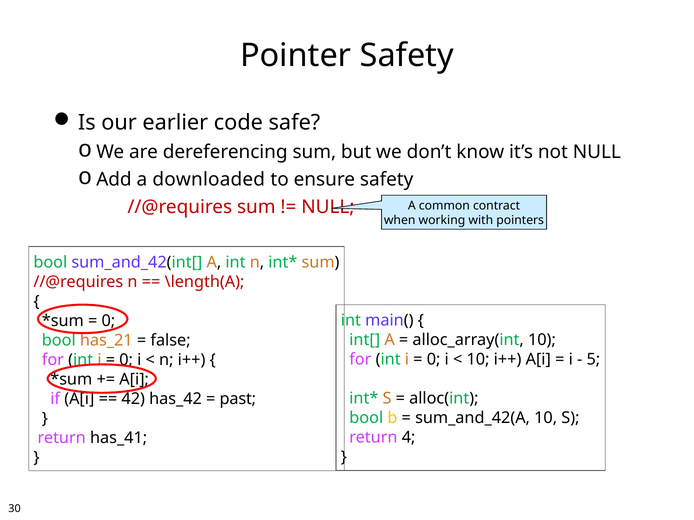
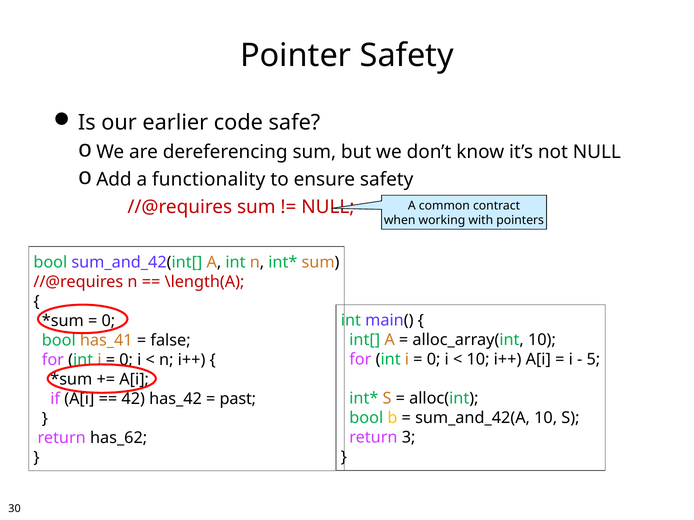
downloaded: downloaded -> functionality
has_21: has_21 -> has_41
4: 4 -> 3
has_41: has_41 -> has_62
